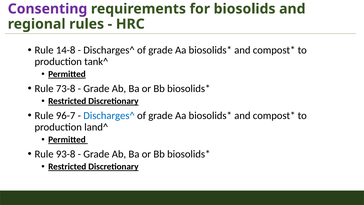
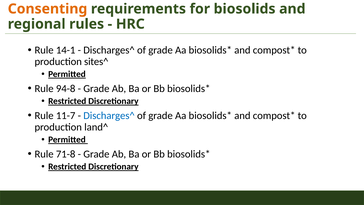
Consenting colour: purple -> orange
14-8: 14-8 -> 14-1
tank^: tank^ -> sites^
73-8: 73-8 -> 94-8
96-7: 96-7 -> 11-7
93-8: 93-8 -> 71-8
